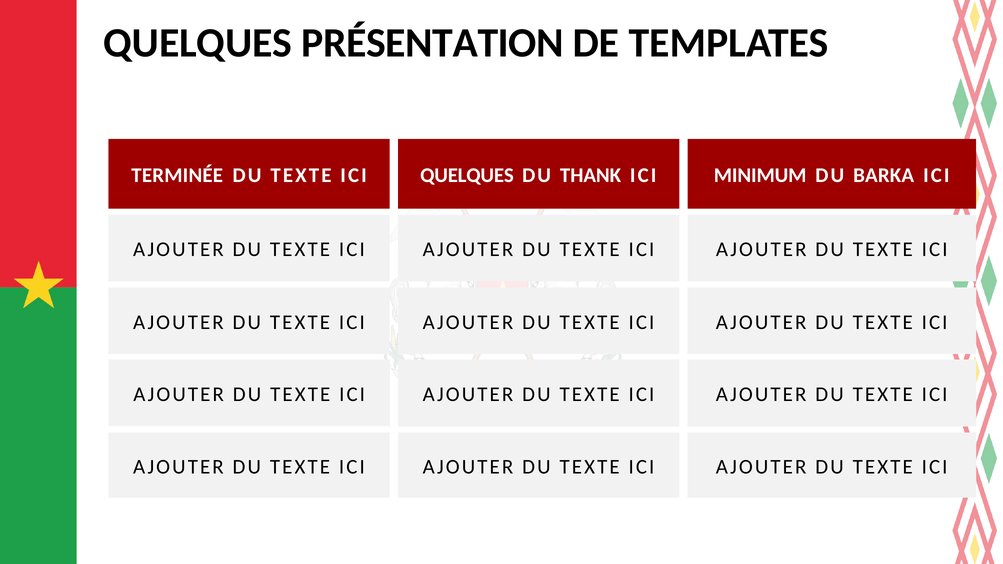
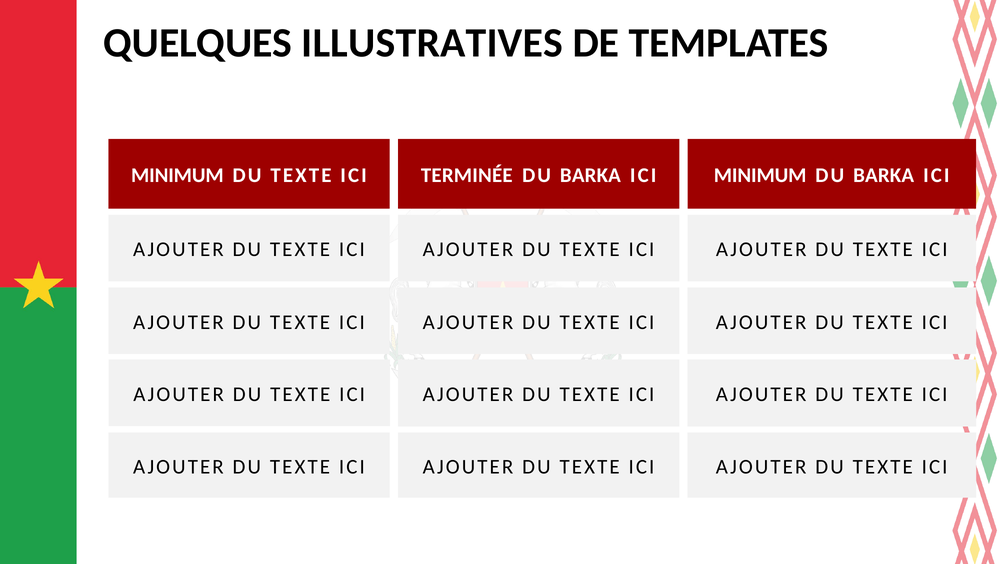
PRÉSENTATION: PRÉSENTATION -> ILLUSTRATIVES
TERMINÉE at (177, 175): TERMINÉE -> MINIMUM
QUELQUES at (467, 175): QUELQUES -> TERMINÉE
THANK at (591, 175): THANK -> BARKA
